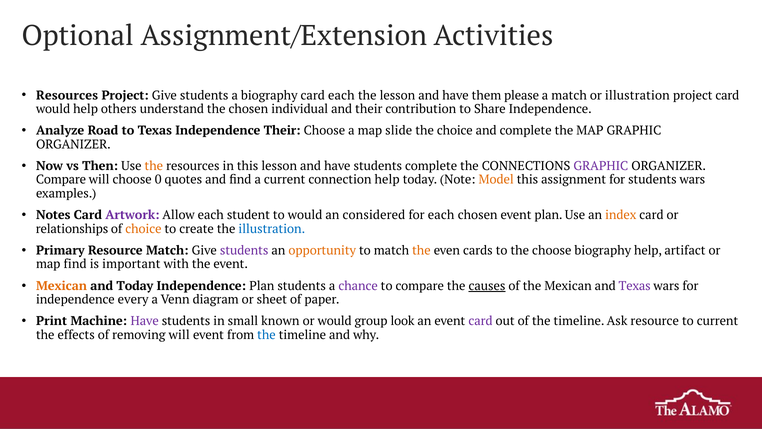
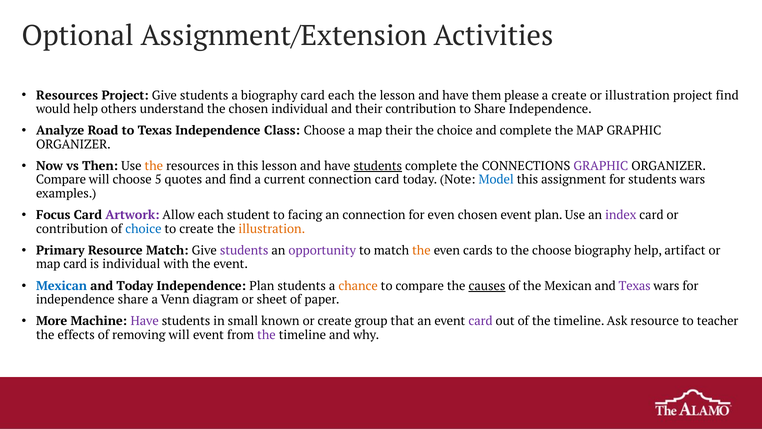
a match: match -> create
project card: card -> find
Independence Their: Their -> Class
map slide: slide -> their
students at (378, 166) underline: none -> present
0: 0 -> 5
connection help: help -> card
Model colour: orange -> blue
Notes: Notes -> Focus
to would: would -> facing
an considered: considered -> connection
for each: each -> even
index colour: orange -> purple
relationships at (72, 229): relationships -> contribution
choice at (143, 229) colour: orange -> blue
illustration at (272, 229) colour: blue -> orange
opportunity colour: orange -> purple
map find: find -> card
is important: important -> individual
Mexican at (62, 286) colour: orange -> blue
chance colour: purple -> orange
independence every: every -> share
Print: Print -> More
or would: would -> create
look: look -> that
to current: current -> teacher
the at (266, 335) colour: blue -> purple
